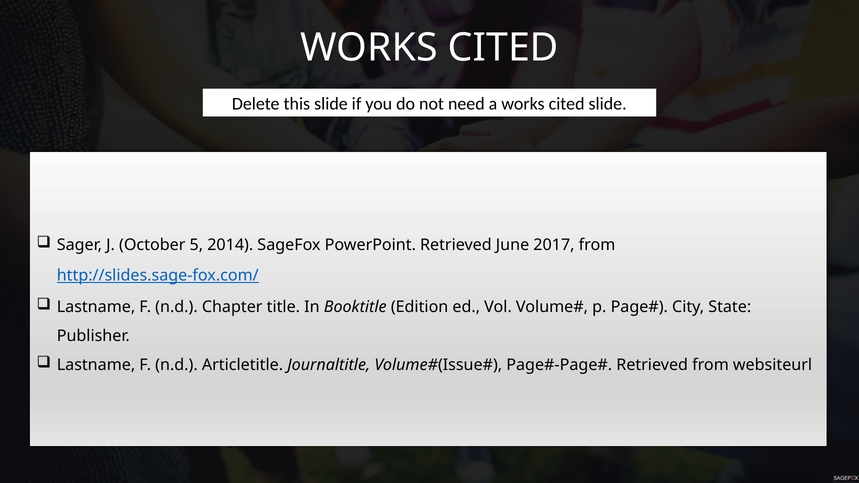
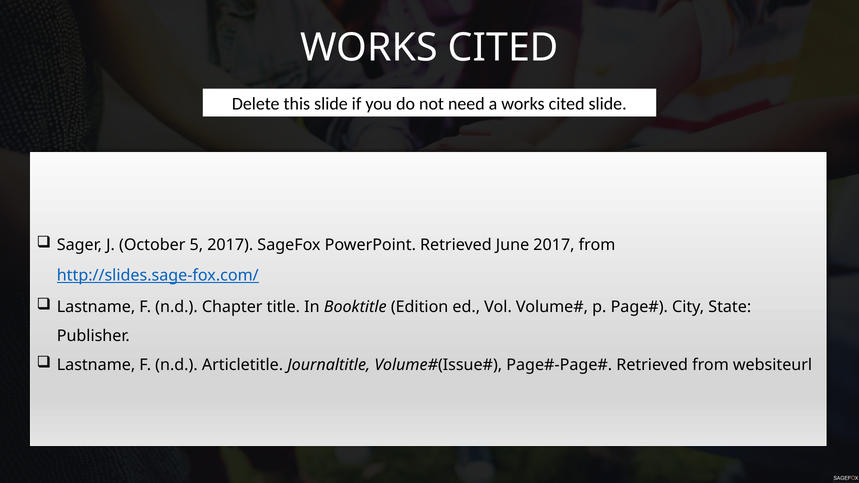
5 2014: 2014 -> 2017
